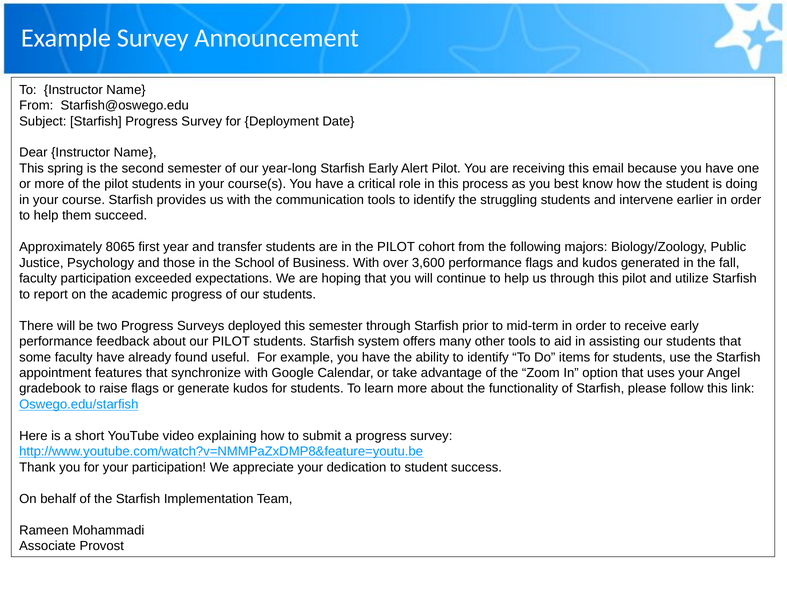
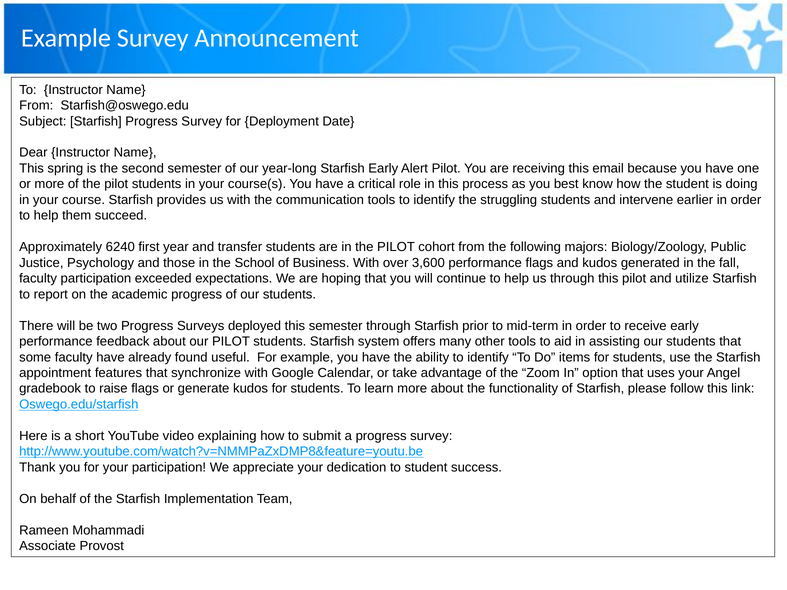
8065: 8065 -> 6240
